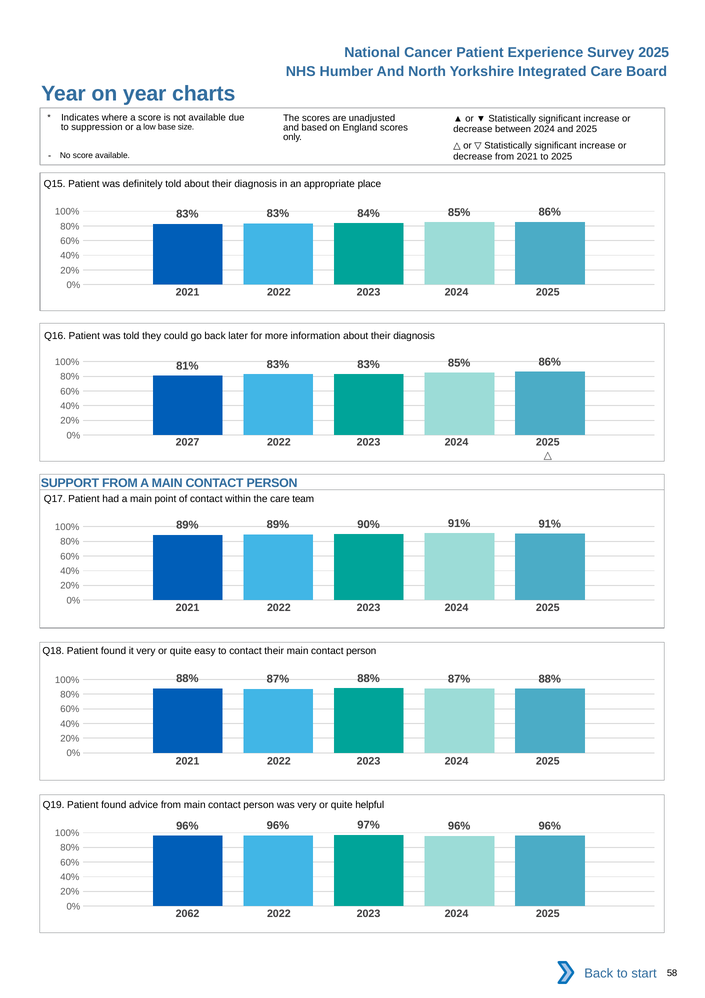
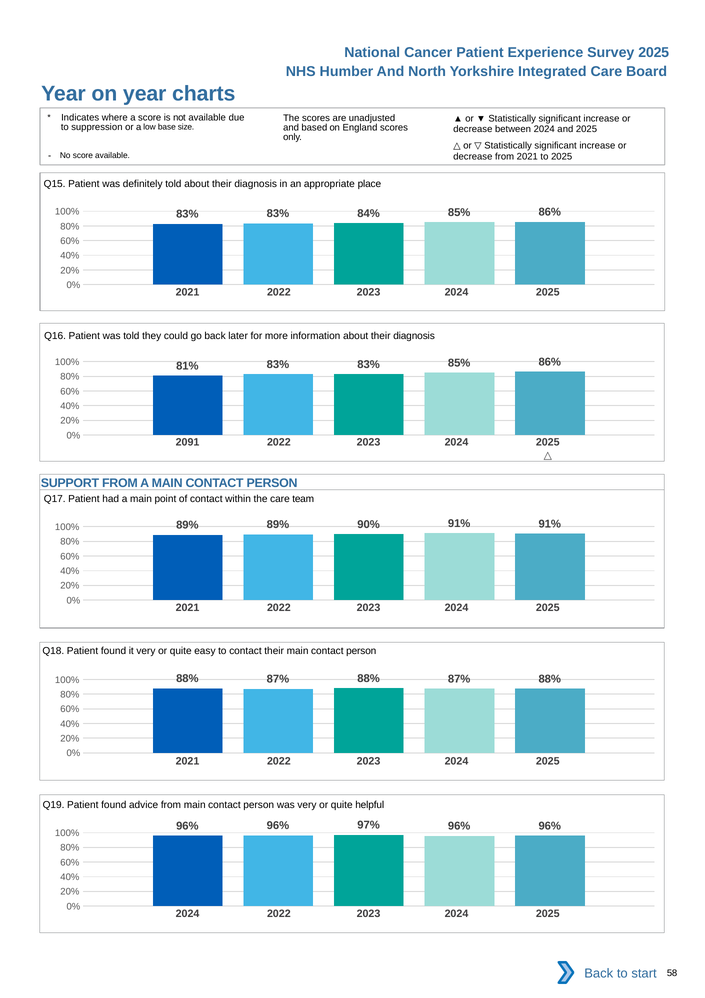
2027: 2027 -> 2091
2062 at (188, 914): 2062 -> 2024
